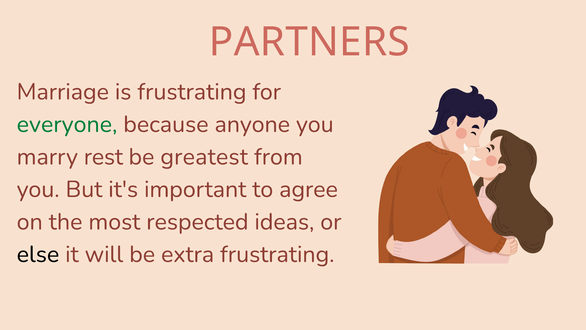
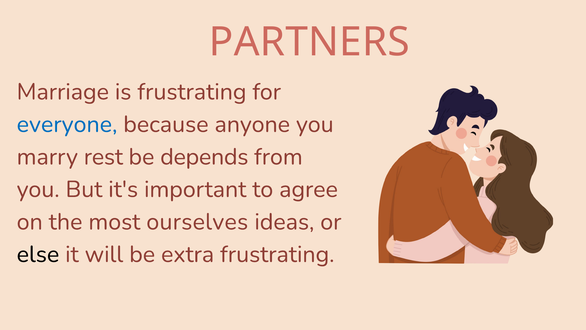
everyone colour: green -> blue
greatest: greatest -> depends
respected: respected -> ourselves
